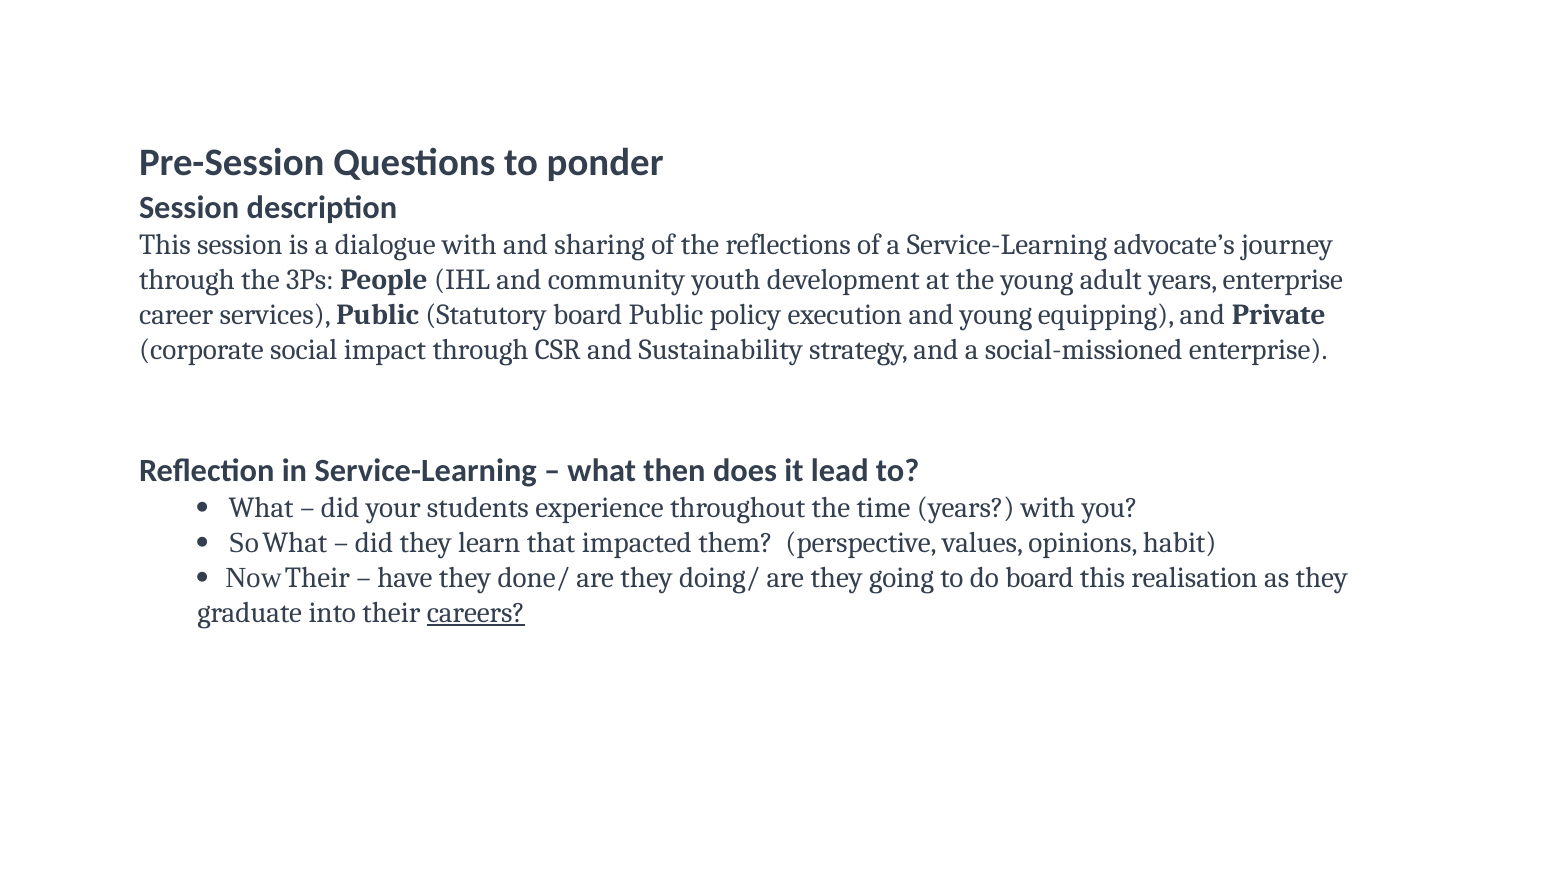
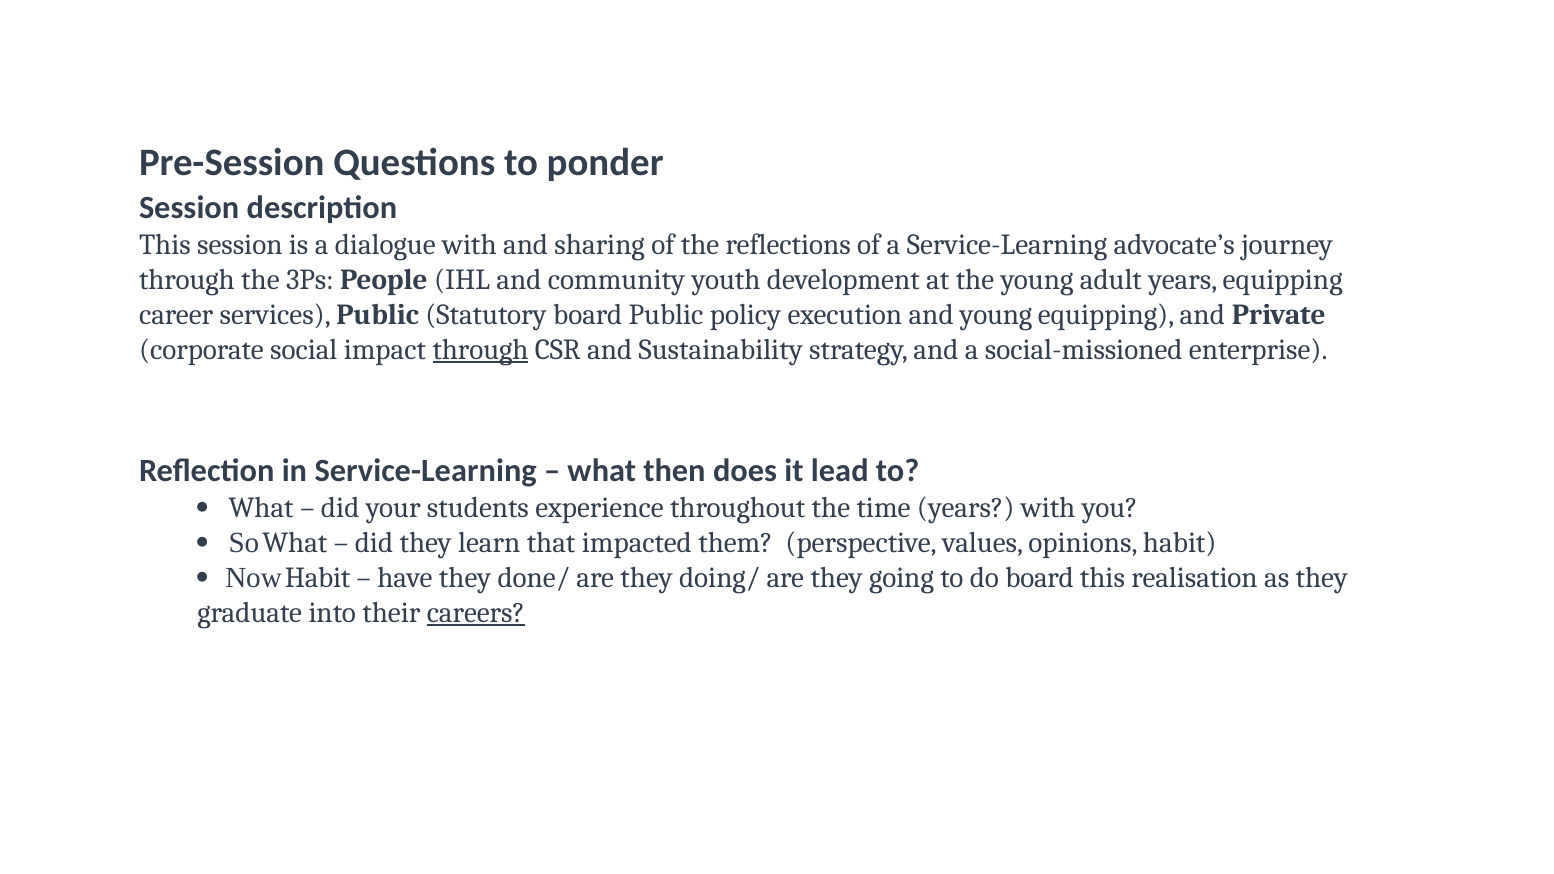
years enterprise: enterprise -> equipping
through at (481, 350) underline: none -> present
Now Their: Their -> Habit
